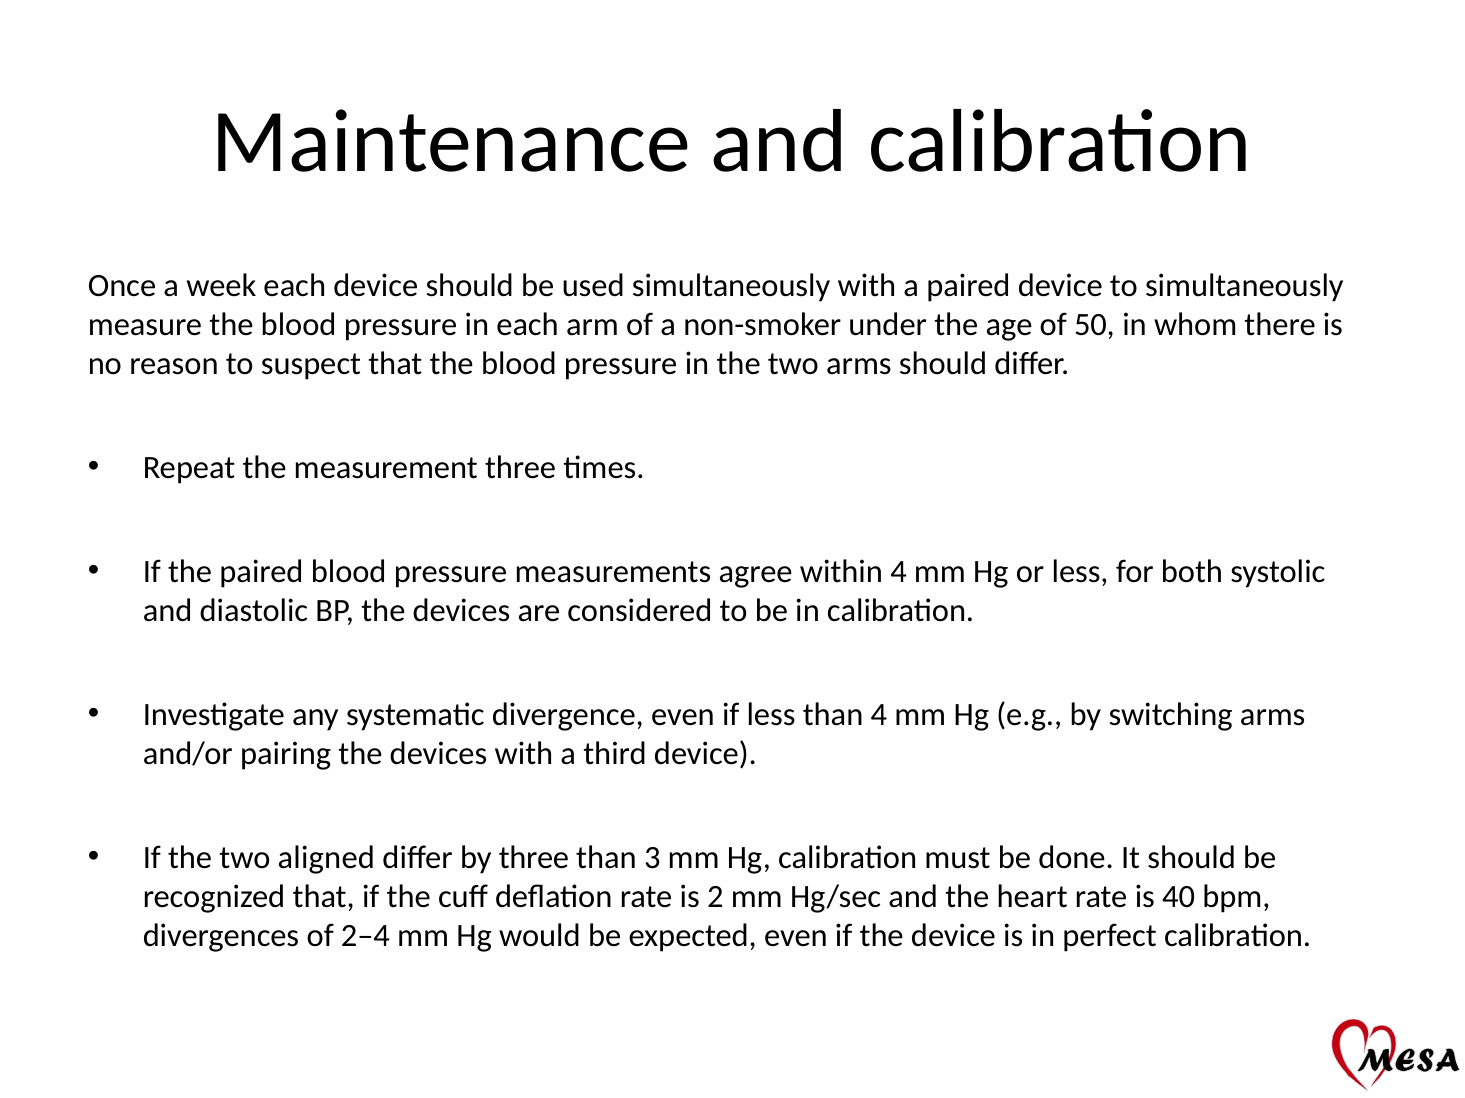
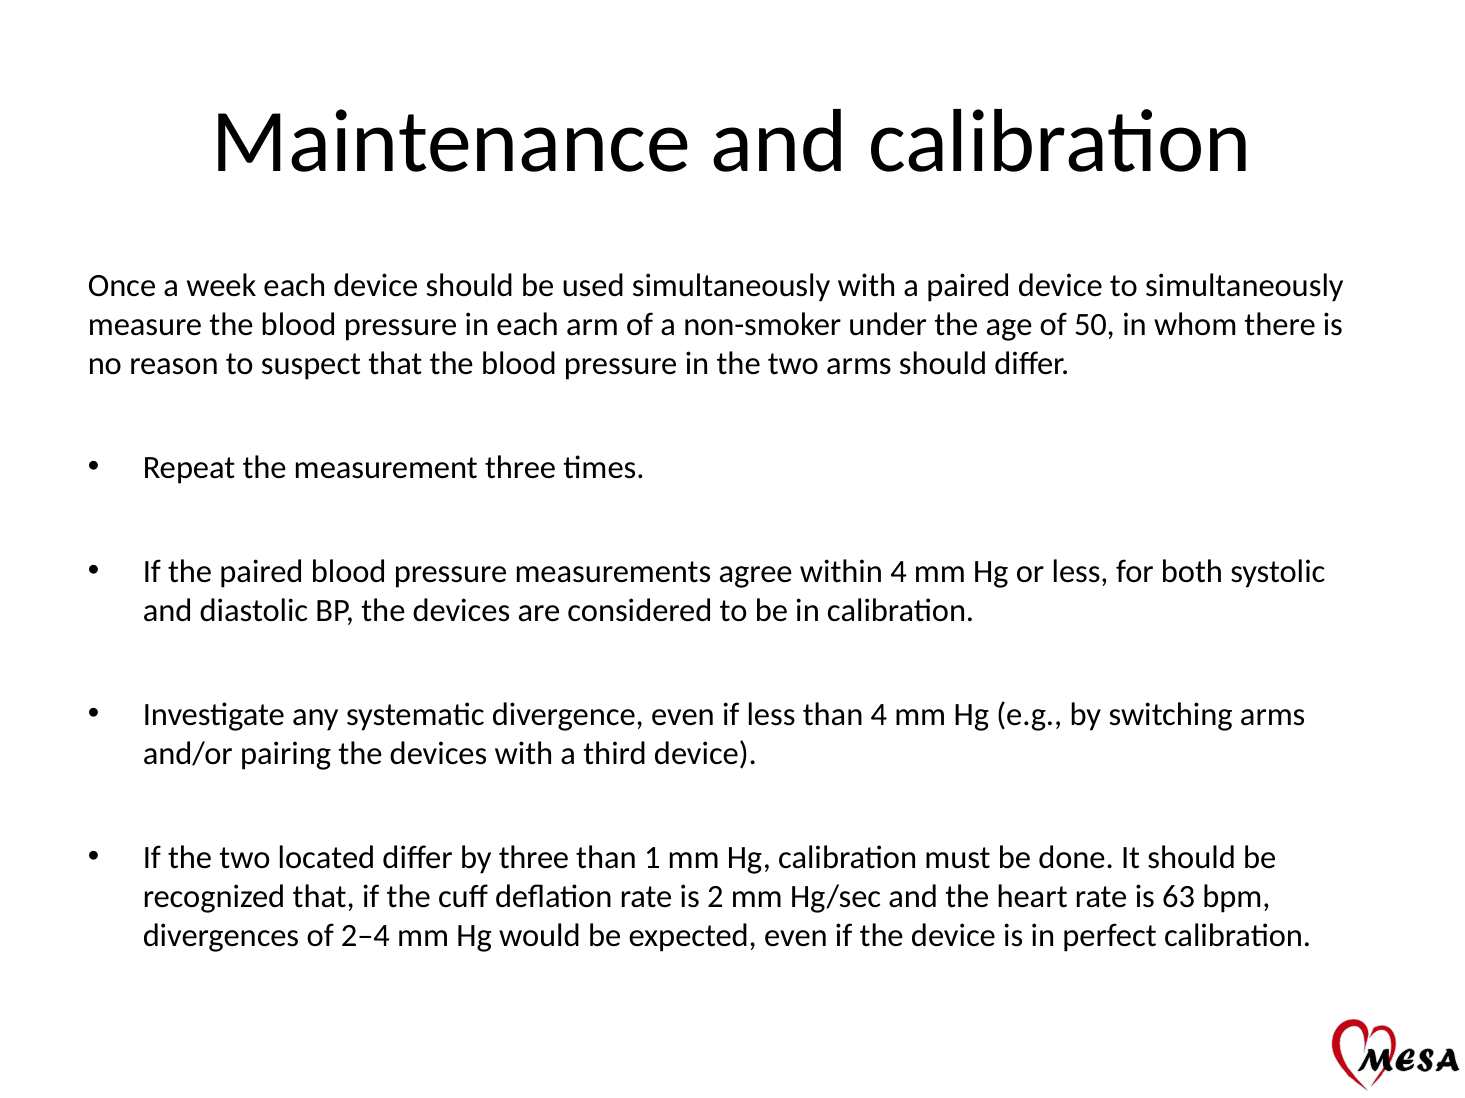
aligned: aligned -> located
3: 3 -> 1
40: 40 -> 63
